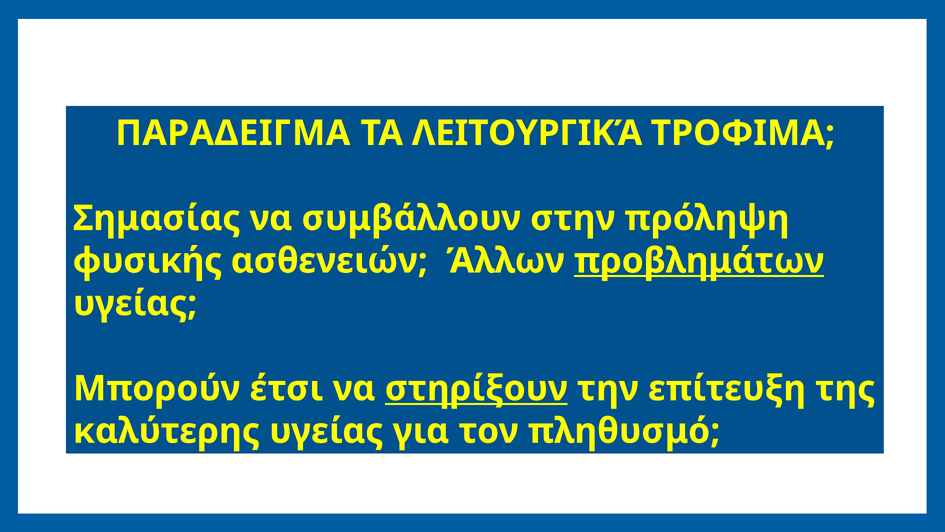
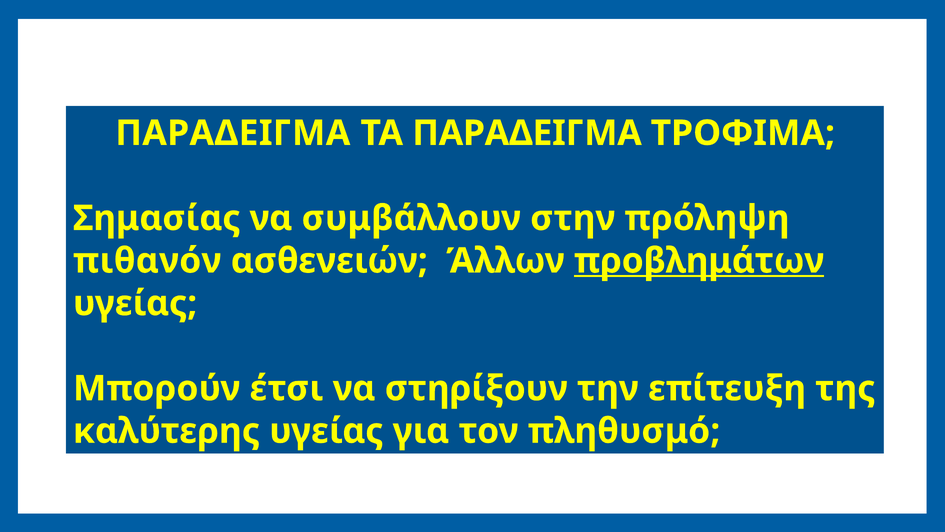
ΤΑ ΛΕΙΤΟΥΡΓΙΚΆ: ΛΕΙΤΟΥΡΓΙΚΆ -> ΠΑΡΑΔΕΙΓΜΑ
φυσικής: φυσικής -> πιθανόν
στηρίξουν underline: present -> none
